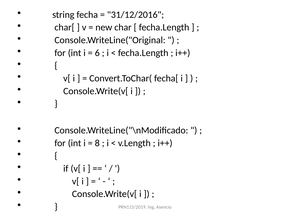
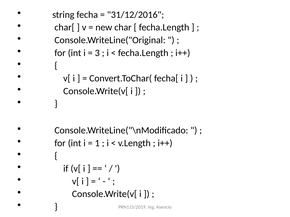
6: 6 -> 3
8: 8 -> 1
